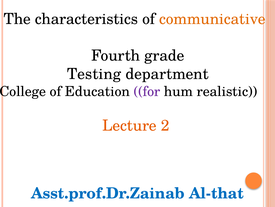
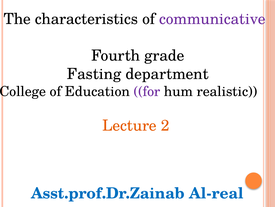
communicative colour: orange -> purple
Testing: Testing -> Fasting
Al-that: Al-that -> Al-real
